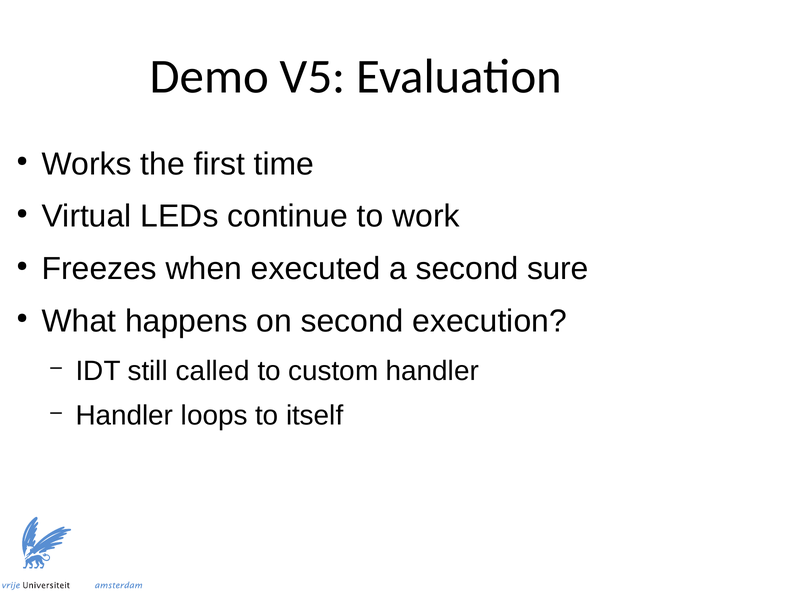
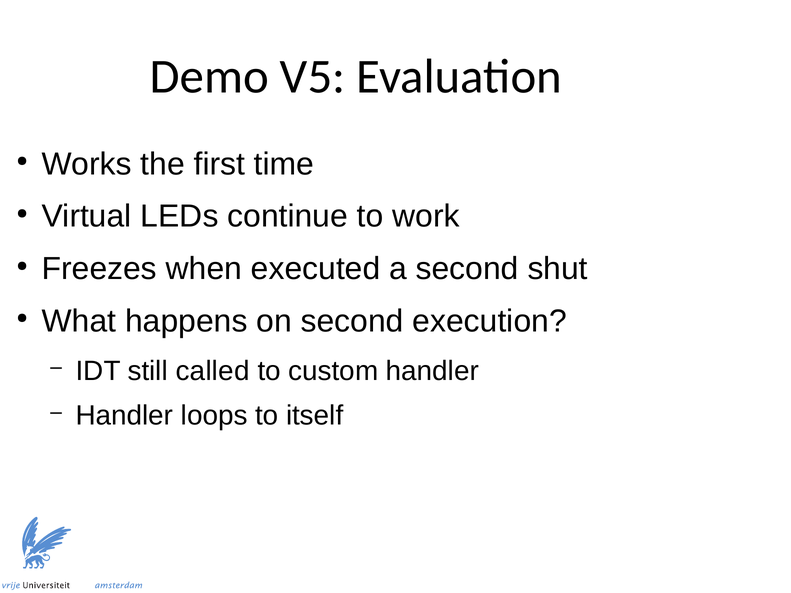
sure: sure -> shut
